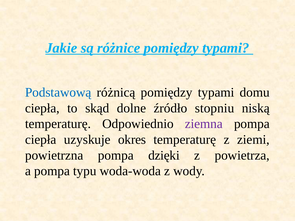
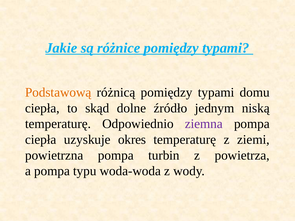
Podstawową colour: blue -> orange
stopniu: stopniu -> jednym
dzięki: dzięki -> turbin
